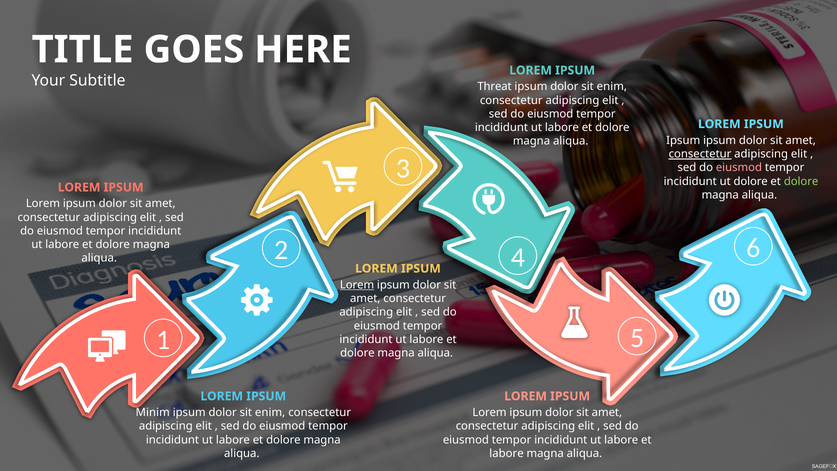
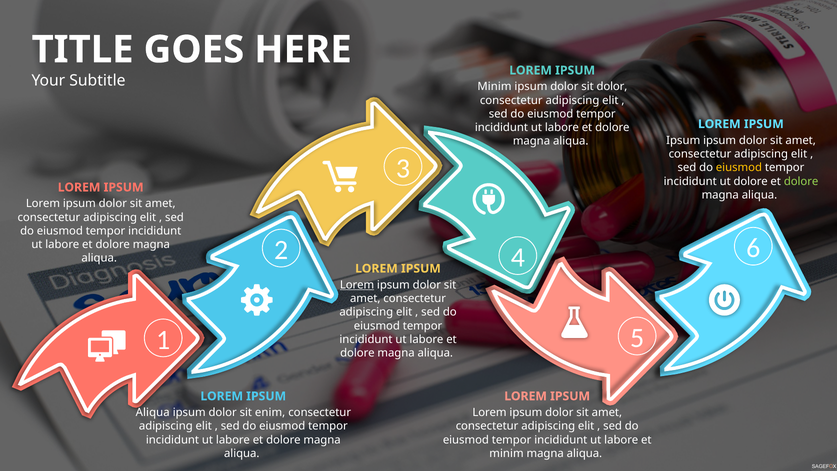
Threat at (495, 87): Threat -> Minim
enim at (612, 87): enim -> dolor
consectetur at (700, 154) underline: present -> none
eiusmod at (739, 168) colour: pink -> yellow
Minim at (153, 412): Minim -> Aliqua
labore at (507, 453): labore -> minim
